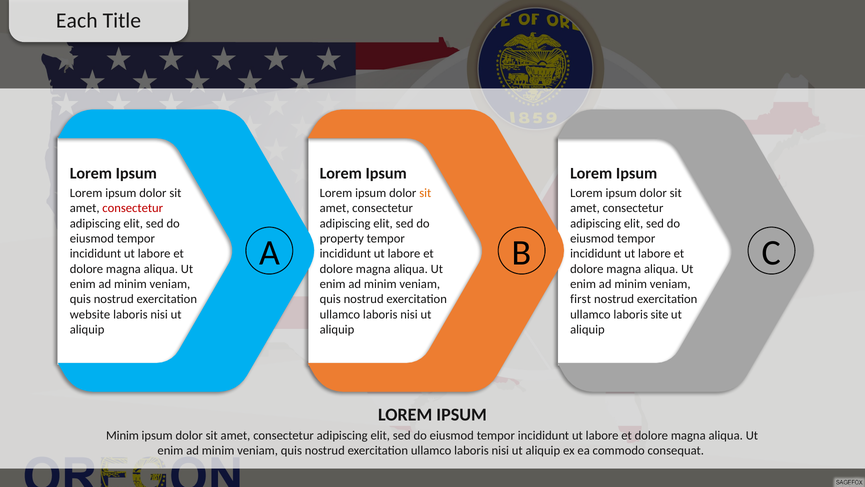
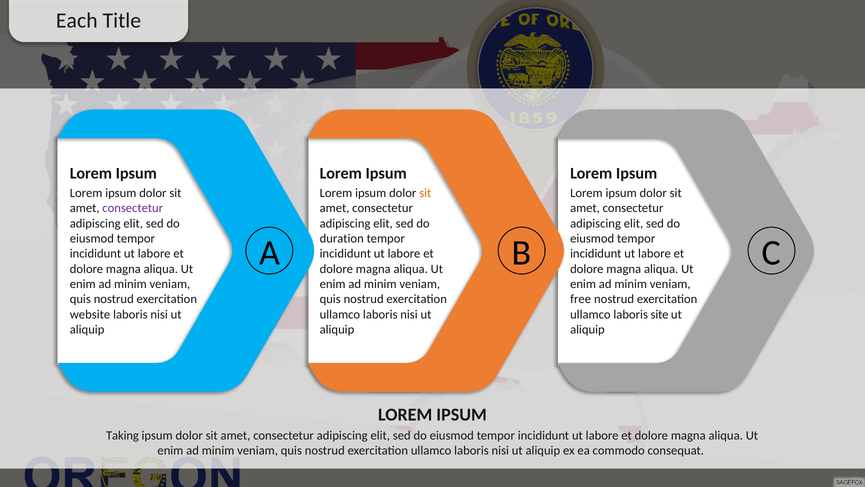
consectetur at (133, 208) colour: red -> purple
property: property -> duration
first: first -> free
Minim at (122, 435): Minim -> Taking
